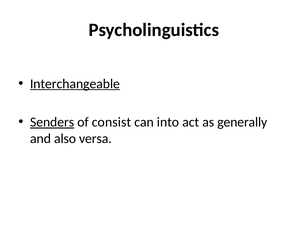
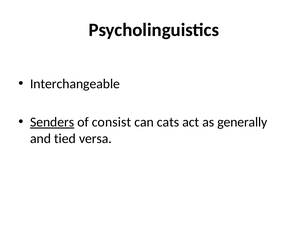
Interchangeable underline: present -> none
into: into -> cats
also: also -> tied
